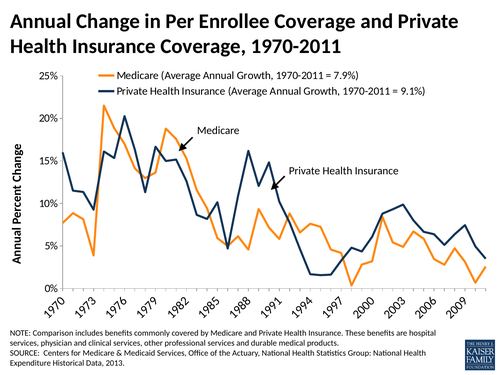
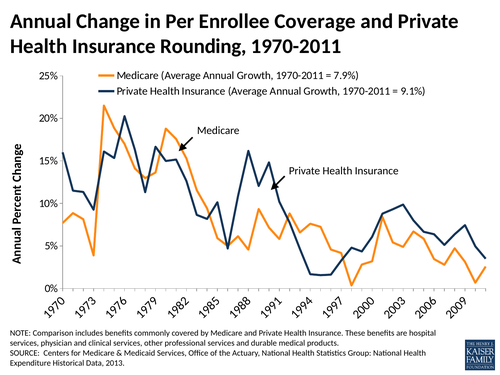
Insurance Coverage: Coverage -> Rounding
